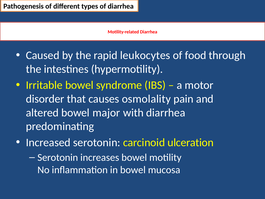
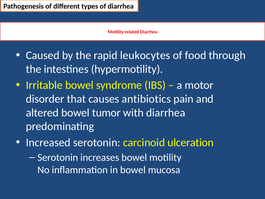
osmolality: osmolality -> antibiotics
major: major -> tumor
